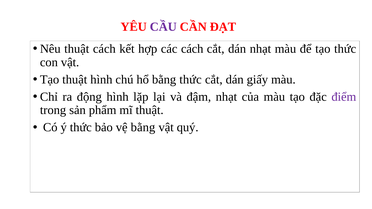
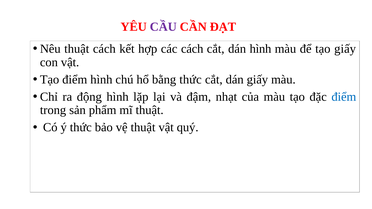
dán nhạt: nhạt -> hình
tạo thức: thức -> giấy
Tạo thuật: thuật -> điểm
điểm at (344, 97) colour: purple -> blue
vệ bằng: bằng -> thuật
